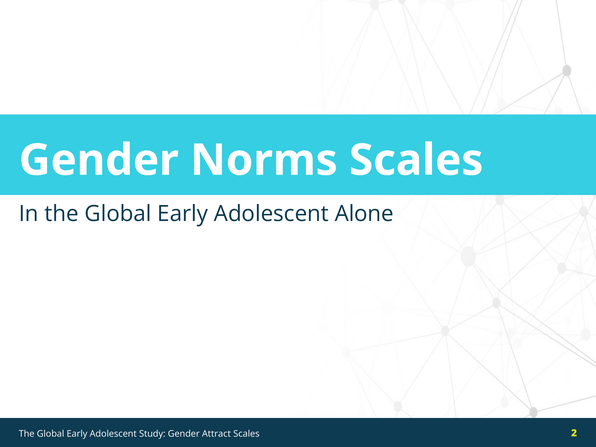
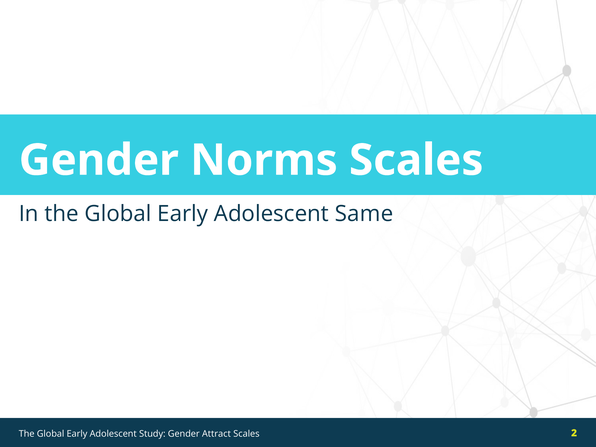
Alone: Alone -> Same
